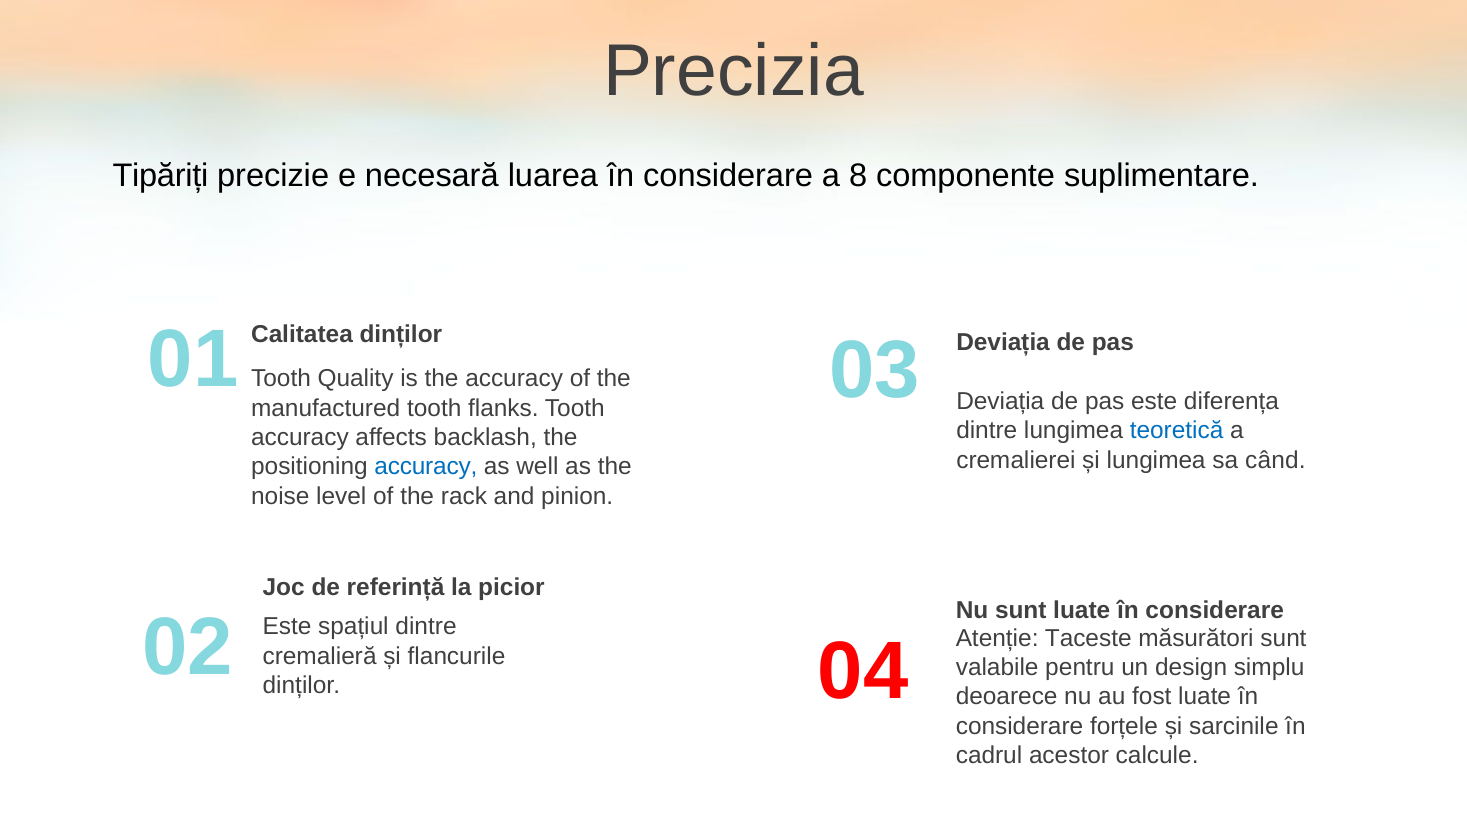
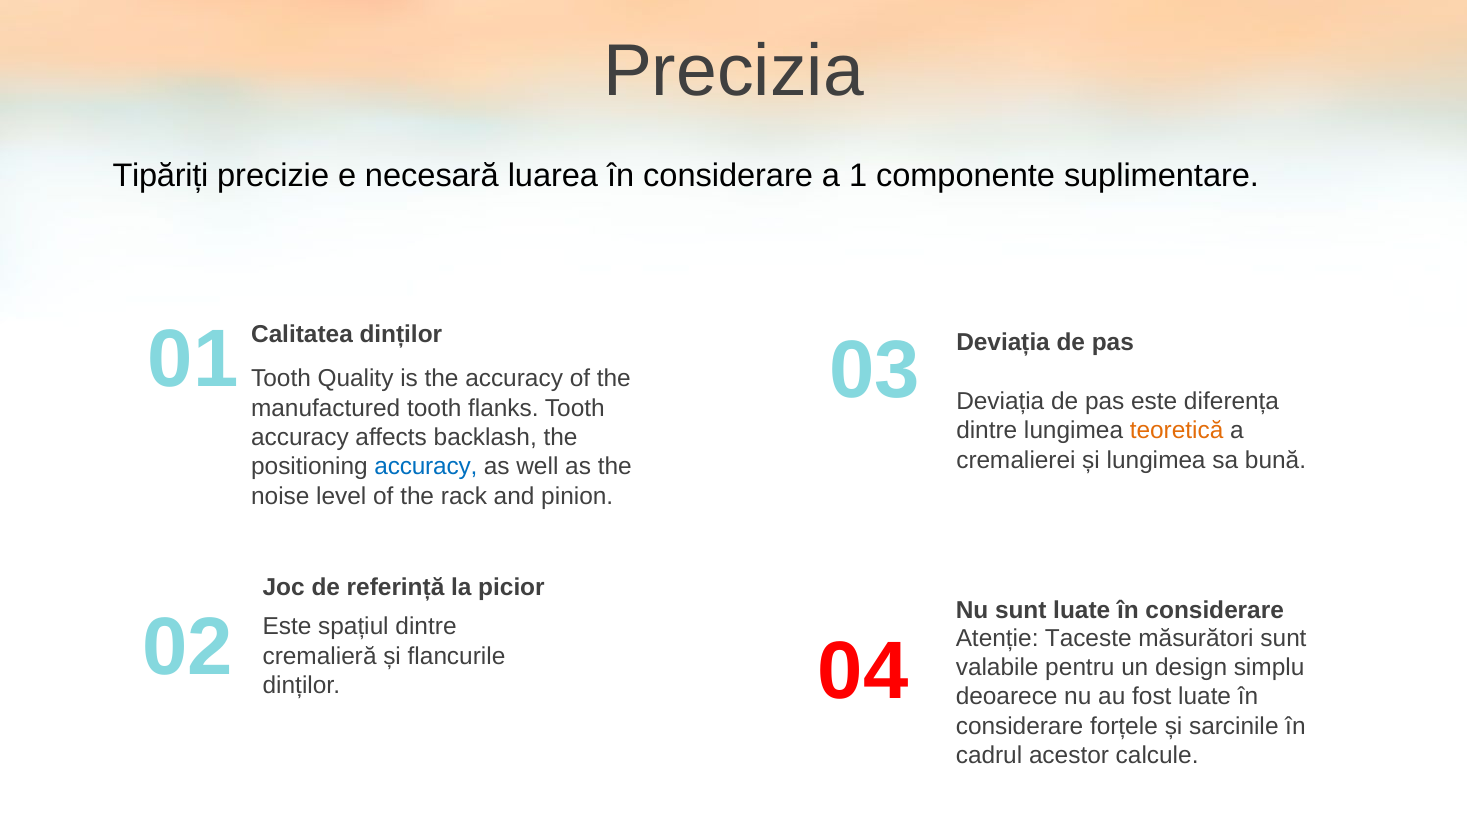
8: 8 -> 1
teoretică colour: blue -> orange
când: când -> bună
